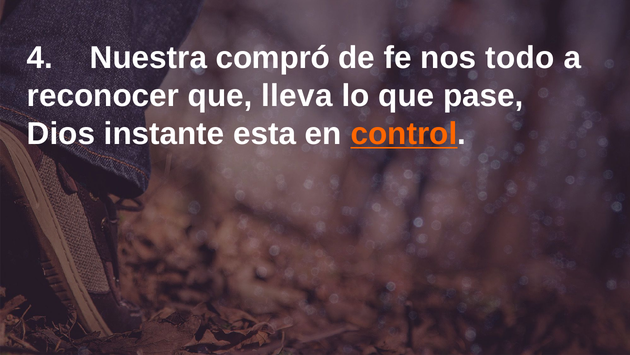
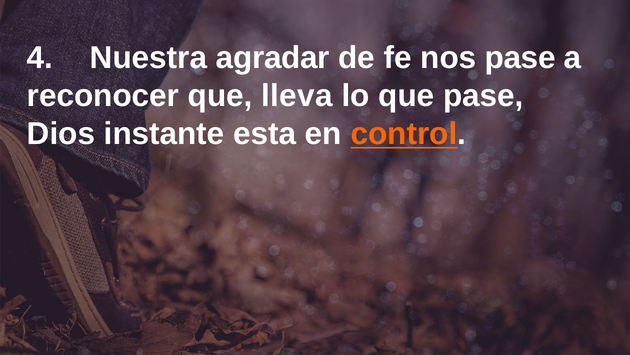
compró: compró -> agradar
nos todo: todo -> pase
